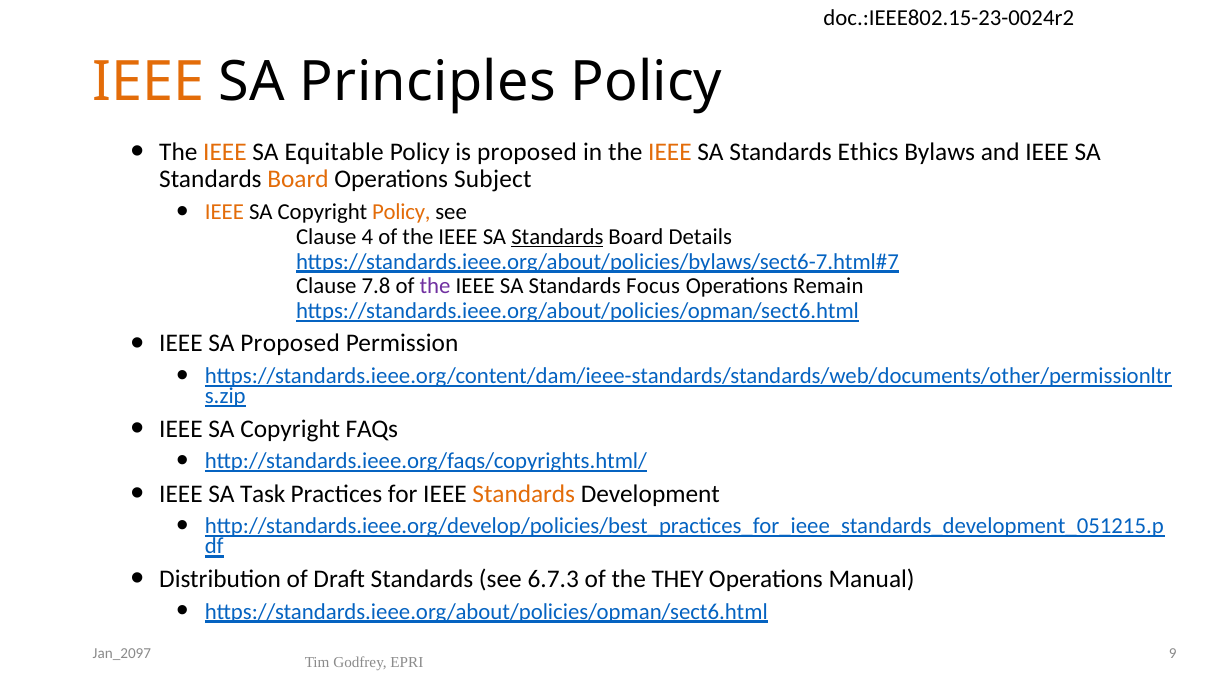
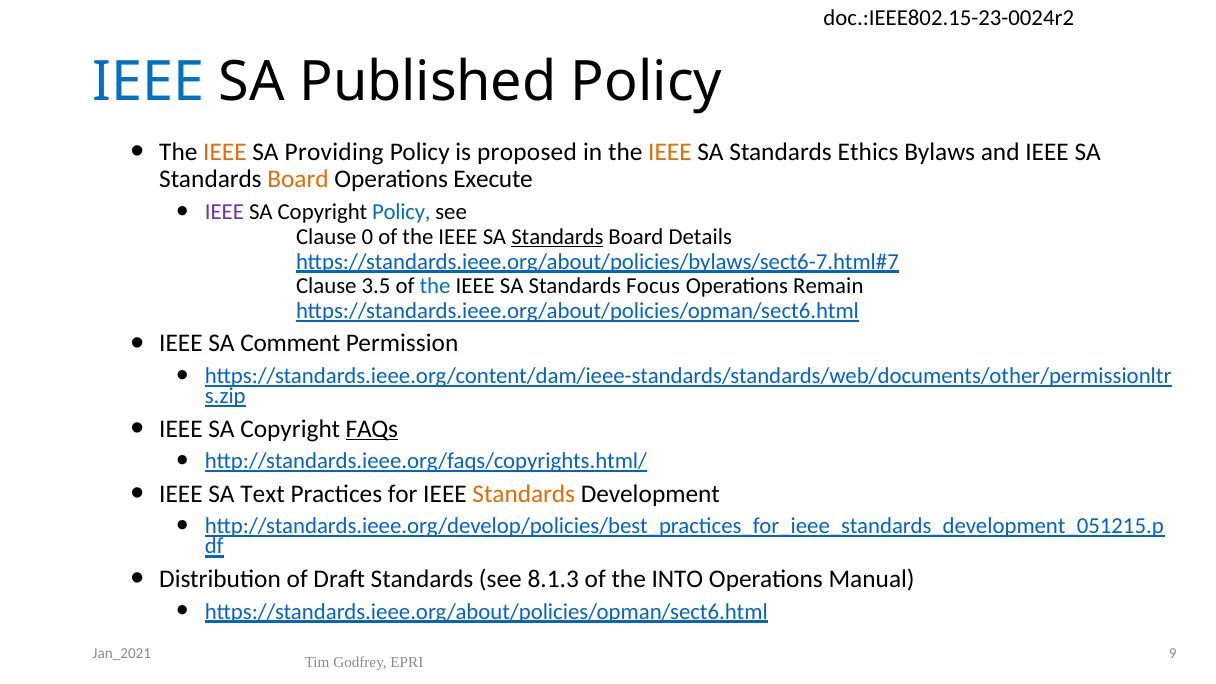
IEEE at (149, 82) colour: orange -> blue
Principles: Principles -> Published
Equitable: Equitable -> Providing
Subject: Subject -> Execute
IEEE at (224, 212) colour: orange -> purple
Policy at (401, 212) colour: orange -> blue
4: 4 -> 0
7.8: 7.8 -> 3.5
the at (435, 286) colour: purple -> blue
SA Proposed: Proposed -> Comment
FAQs underline: none -> present
Task: Task -> Text
6.7.3: 6.7.3 -> 8.1.3
THEY: THEY -> INTO
Jan_2097: Jan_2097 -> Jan_2021
